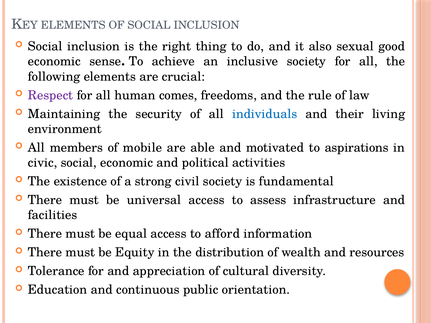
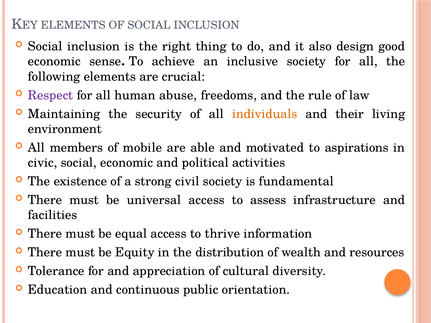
sexual: sexual -> design
comes: comes -> abuse
individuals colour: blue -> orange
afford: afford -> thrive
